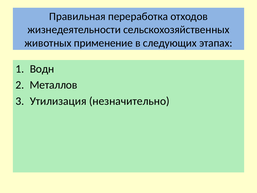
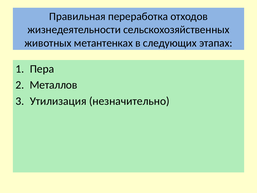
применение: применение -> метантенках
Водн: Водн -> Пера
